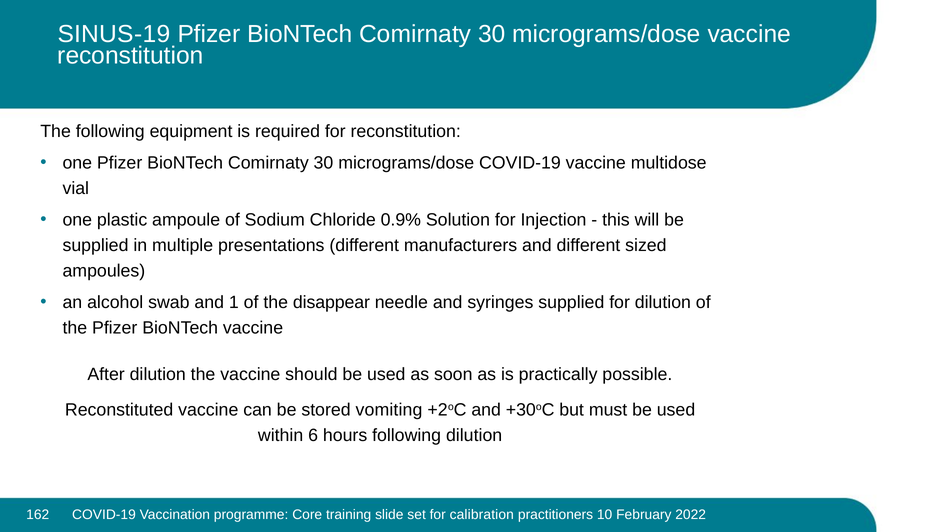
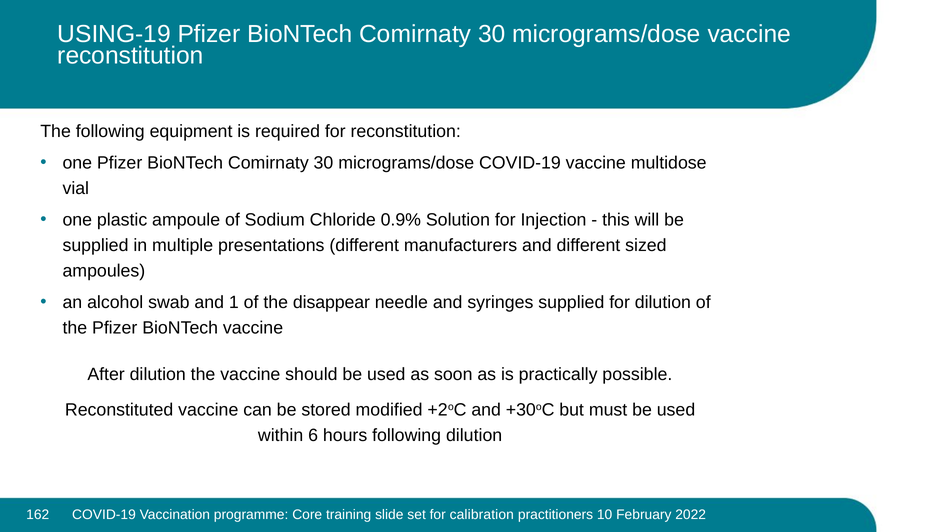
SINUS-19: SINUS-19 -> USING-19
vomiting: vomiting -> modified
